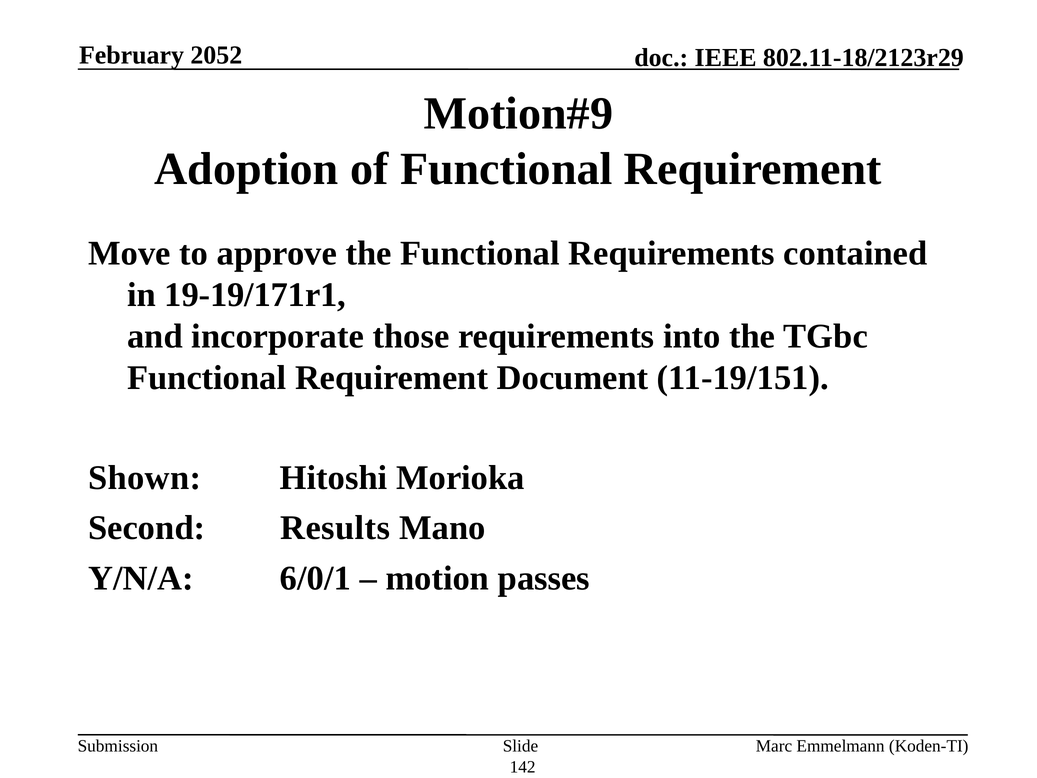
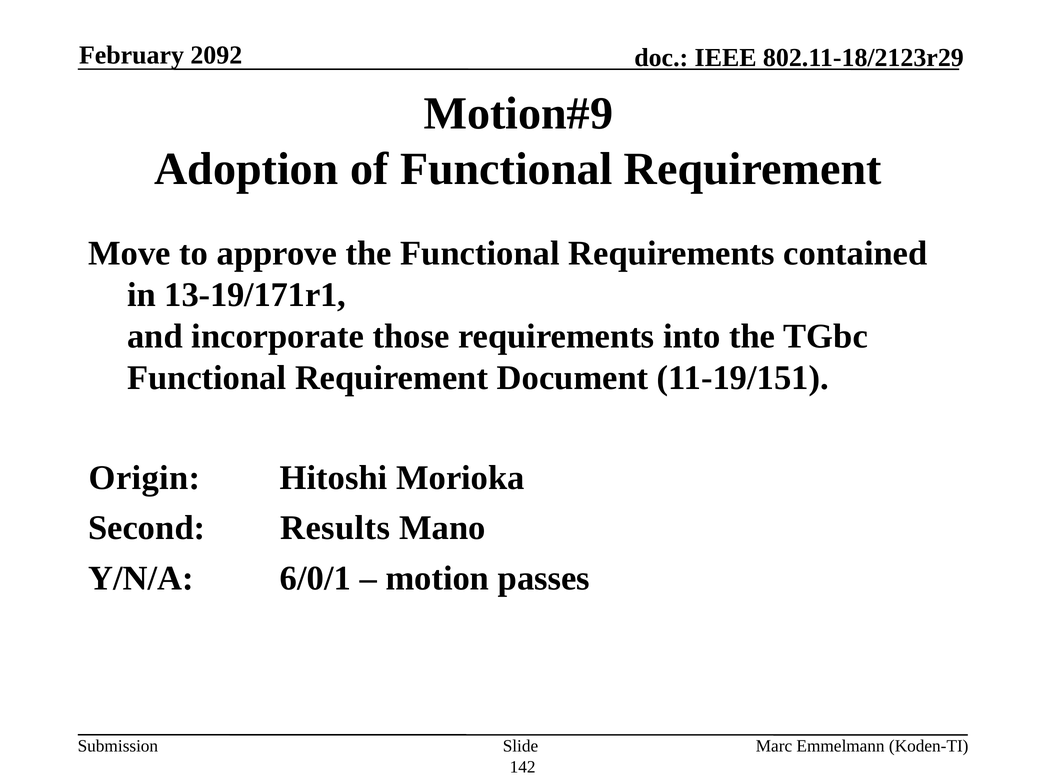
2052: 2052 -> 2092
19-19/171r1: 19-19/171r1 -> 13-19/171r1
Shown: Shown -> Origin
